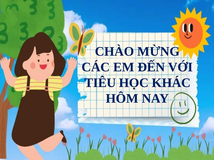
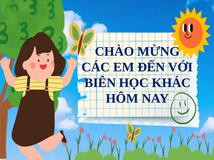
TIÊU: TIÊU -> BIÊN
